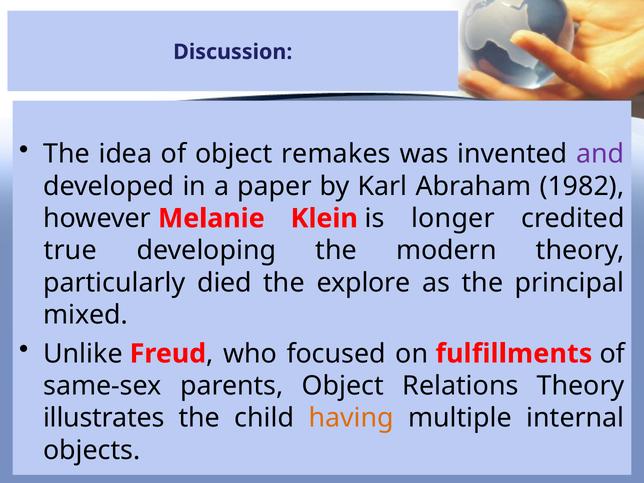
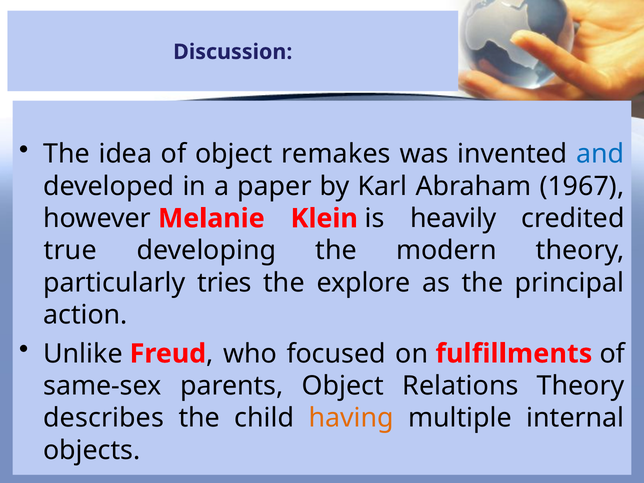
and colour: purple -> blue
1982: 1982 -> 1967
longer: longer -> heavily
died: died -> tries
mixed: mixed -> action
illustrates: illustrates -> describes
